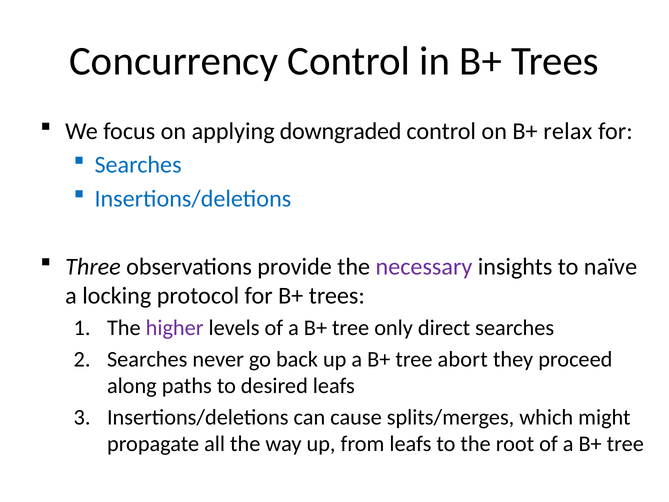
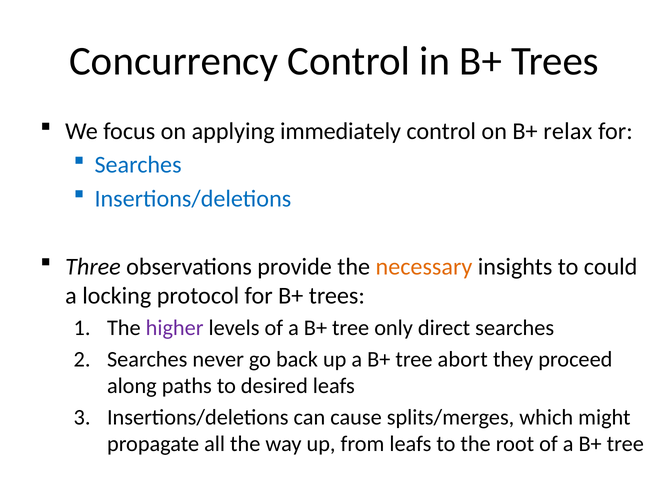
downgraded: downgraded -> immediately
necessary colour: purple -> orange
naïve: naïve -> could
